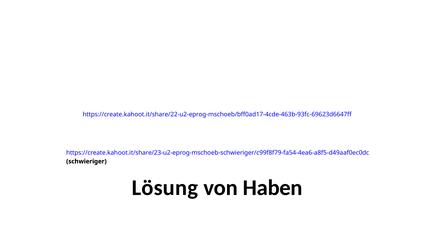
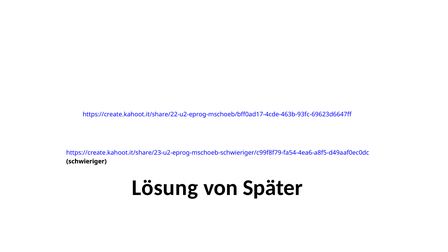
Haben: Haben -> Später
